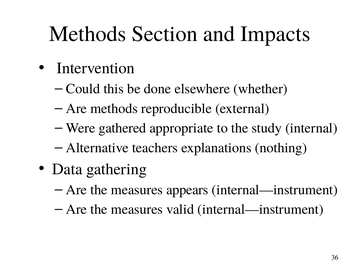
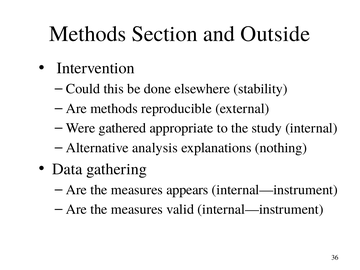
Impacts: Impacts -> Outside
whether: whether -> stability
teachers: teachers -> analysis
